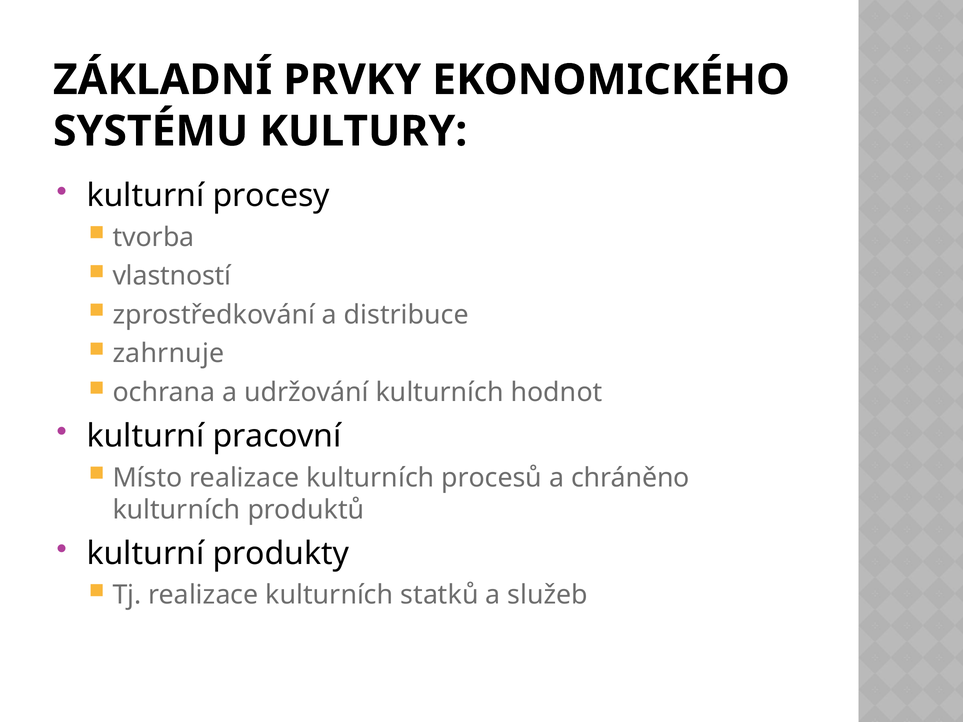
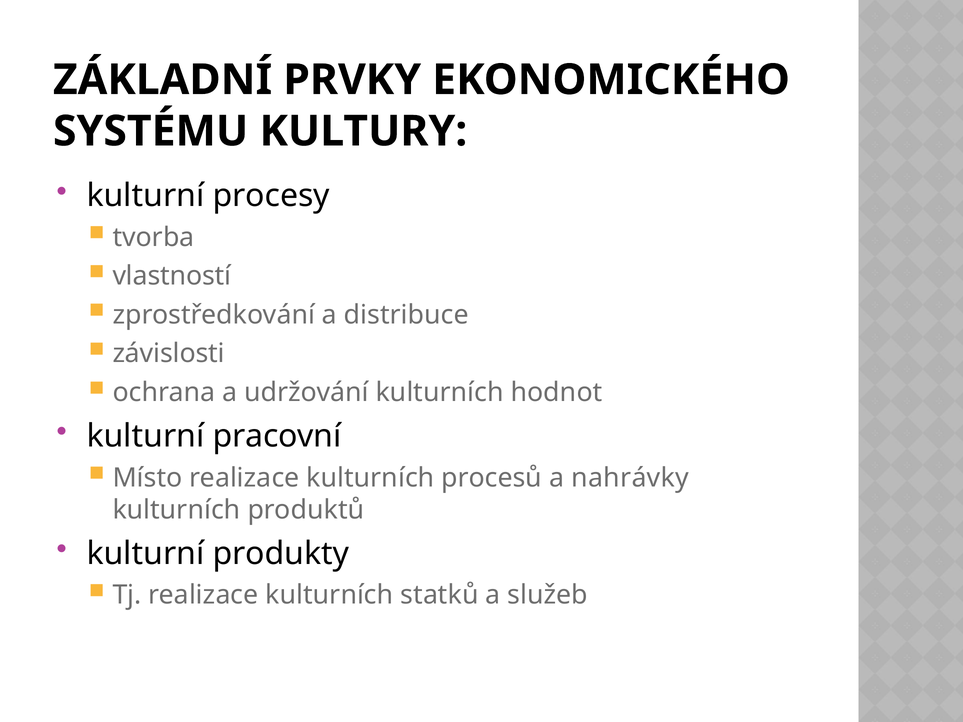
zahrnuje: zahrnuje -> závislosti
chráněno: chráněno -> nahrávky
